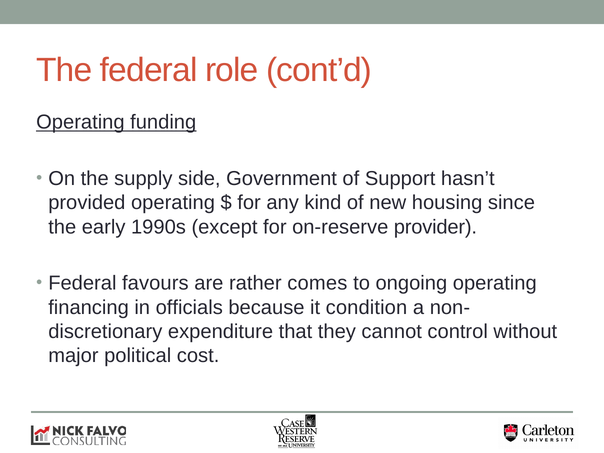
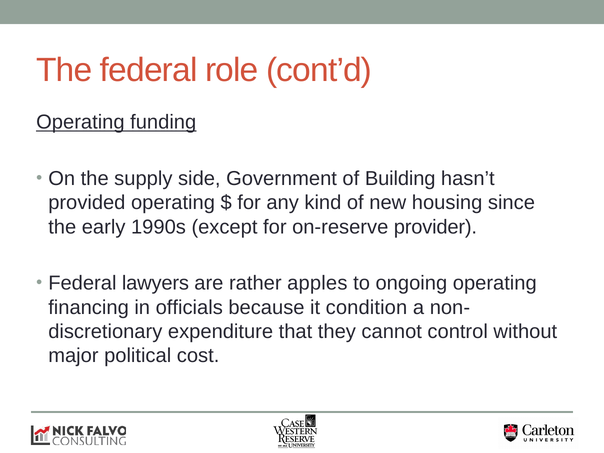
Support: Support -> Building
favours: favours -> lawyers
comes: comes -> apples
